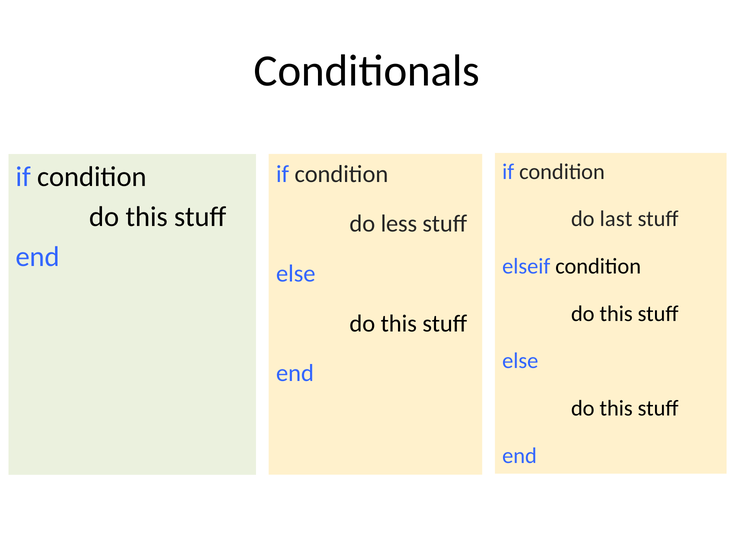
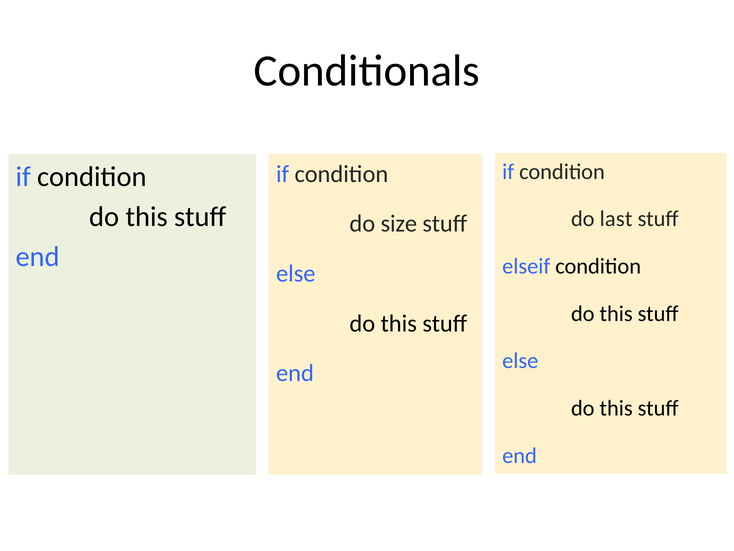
less: less -> size
